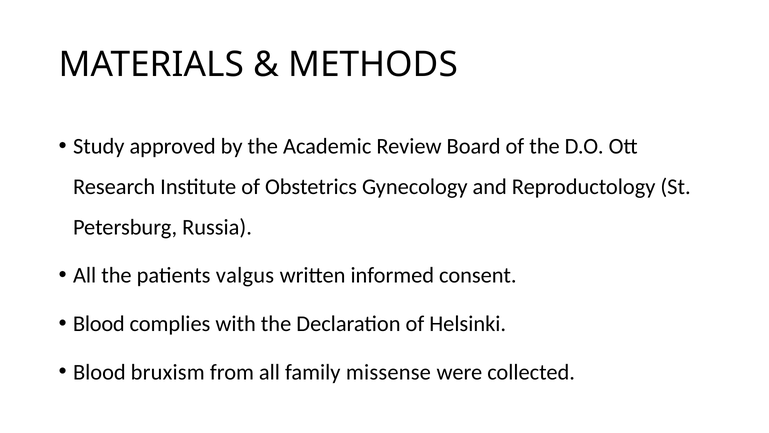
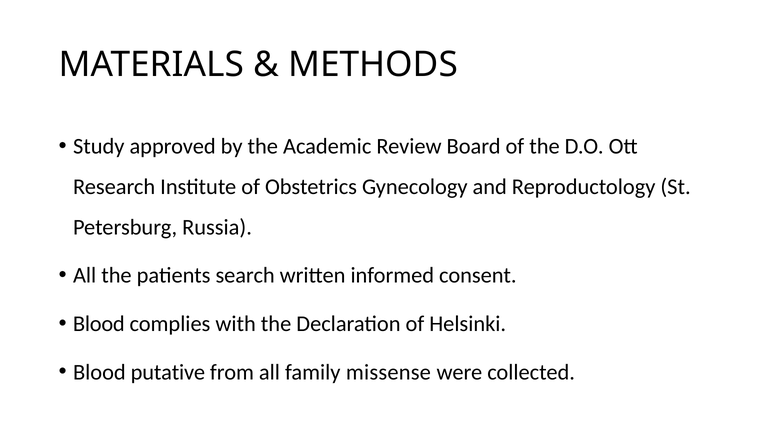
valgus: valgus -> search
bruxism: bruxism -> putative
